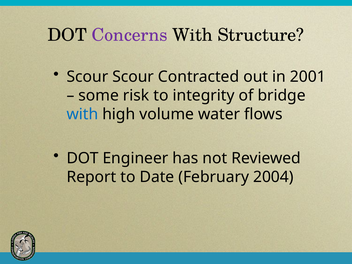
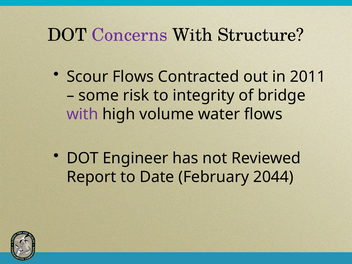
Scour Scour: Scour -> Flows
2001: 2001 -> 2011
with at (82, 114) colour: blue -> purple
2004: 2004 -> 2044
